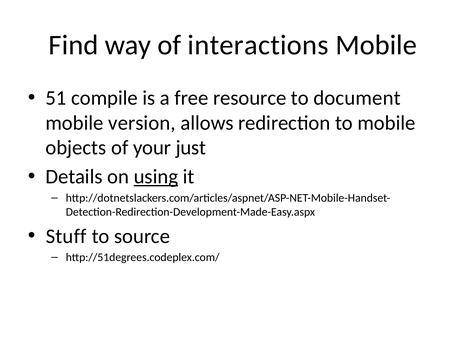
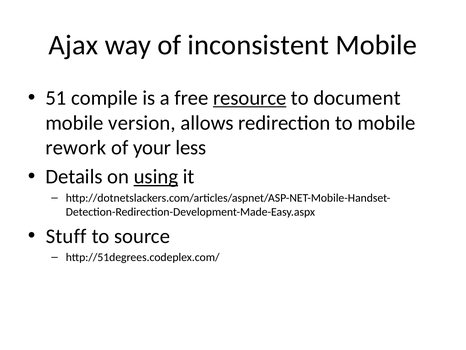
Find: Find -> Ajax
interactions: interactions -> inconsistent
resource underline: none -> present
objects: objects -> rework
just: just -> less
